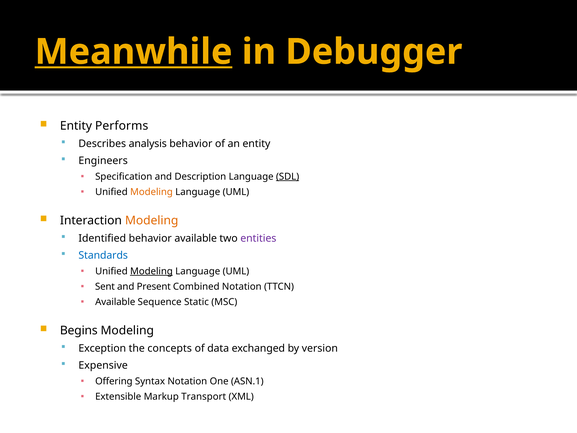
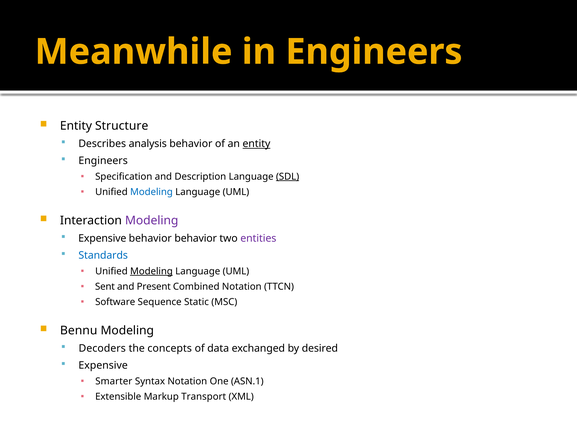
Meanwhile underline: present -> none
in Debugger: Debugger -> Engineers
Performs: Performs -> Structure
entity at (256, 144) underline: none -> present
Modeling at (151, 192) colour: orange -> blue
Modeling at (152, 220) colour: orange -> purple
Identified at (102, 238): Identified -> Expensive
behavior available: available -> behavior
Available at (115, 302): Available -> Software
Begins: Begins -> Bennu
Exception: Exception -> Decoders
version: version -> desired
Offering: Offering -> Smarter
